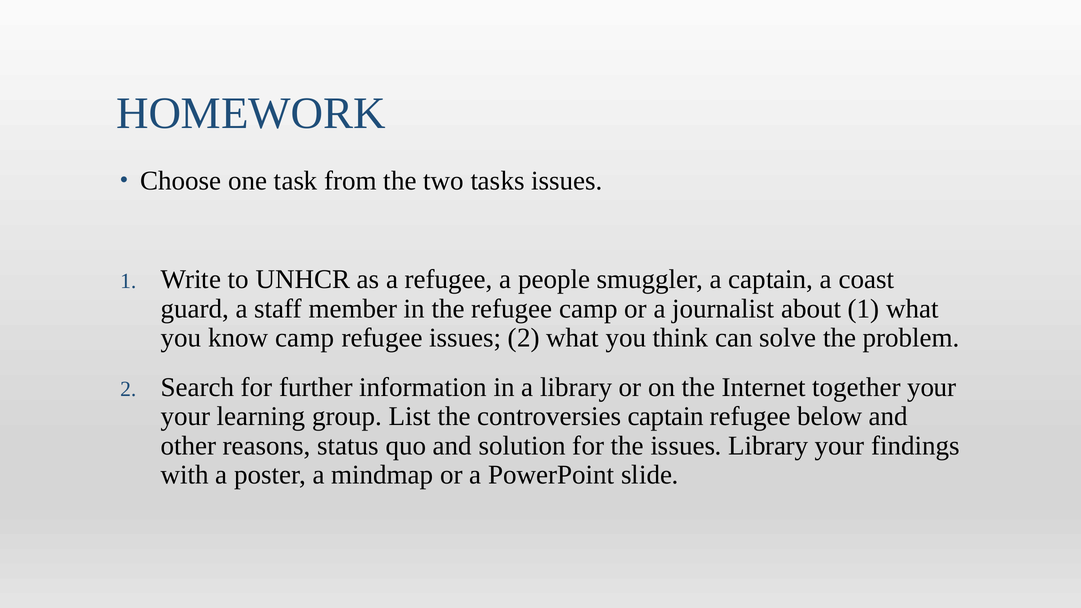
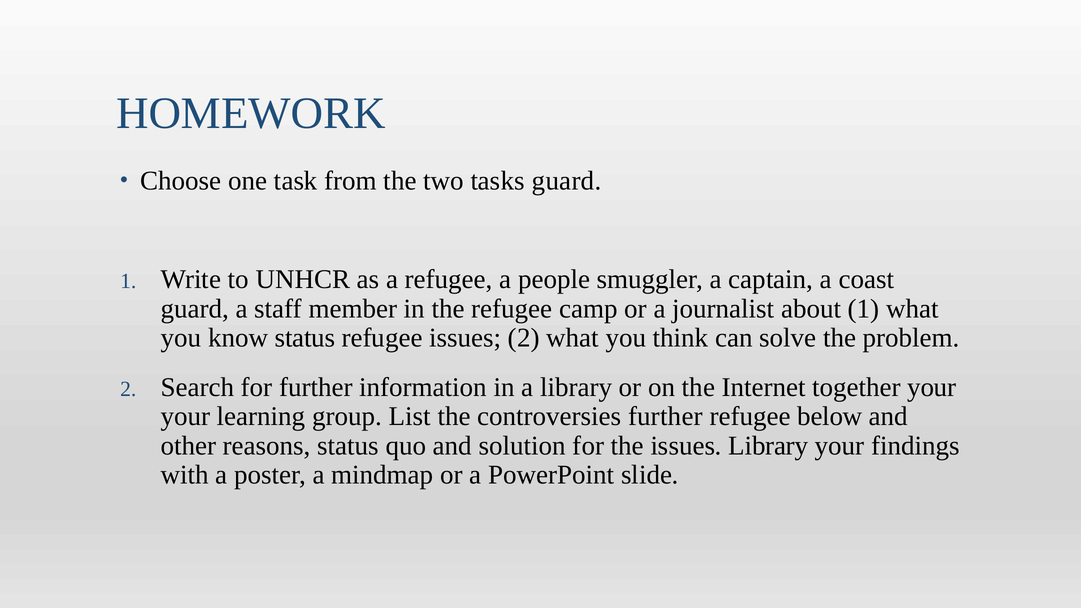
tasks issues: issues -> guard
know camp: camp -> status
controversies captain: captain -> further
